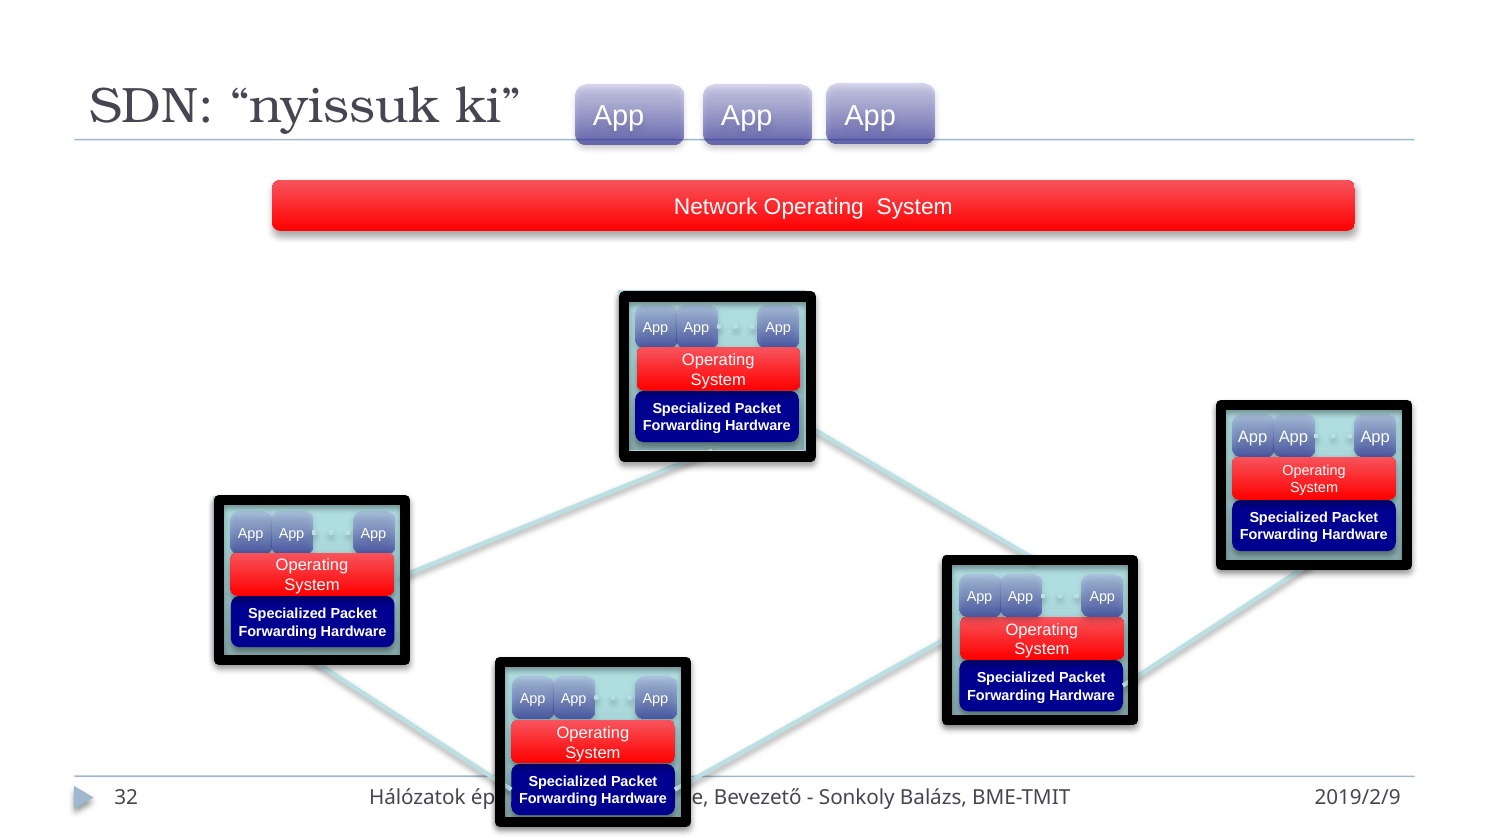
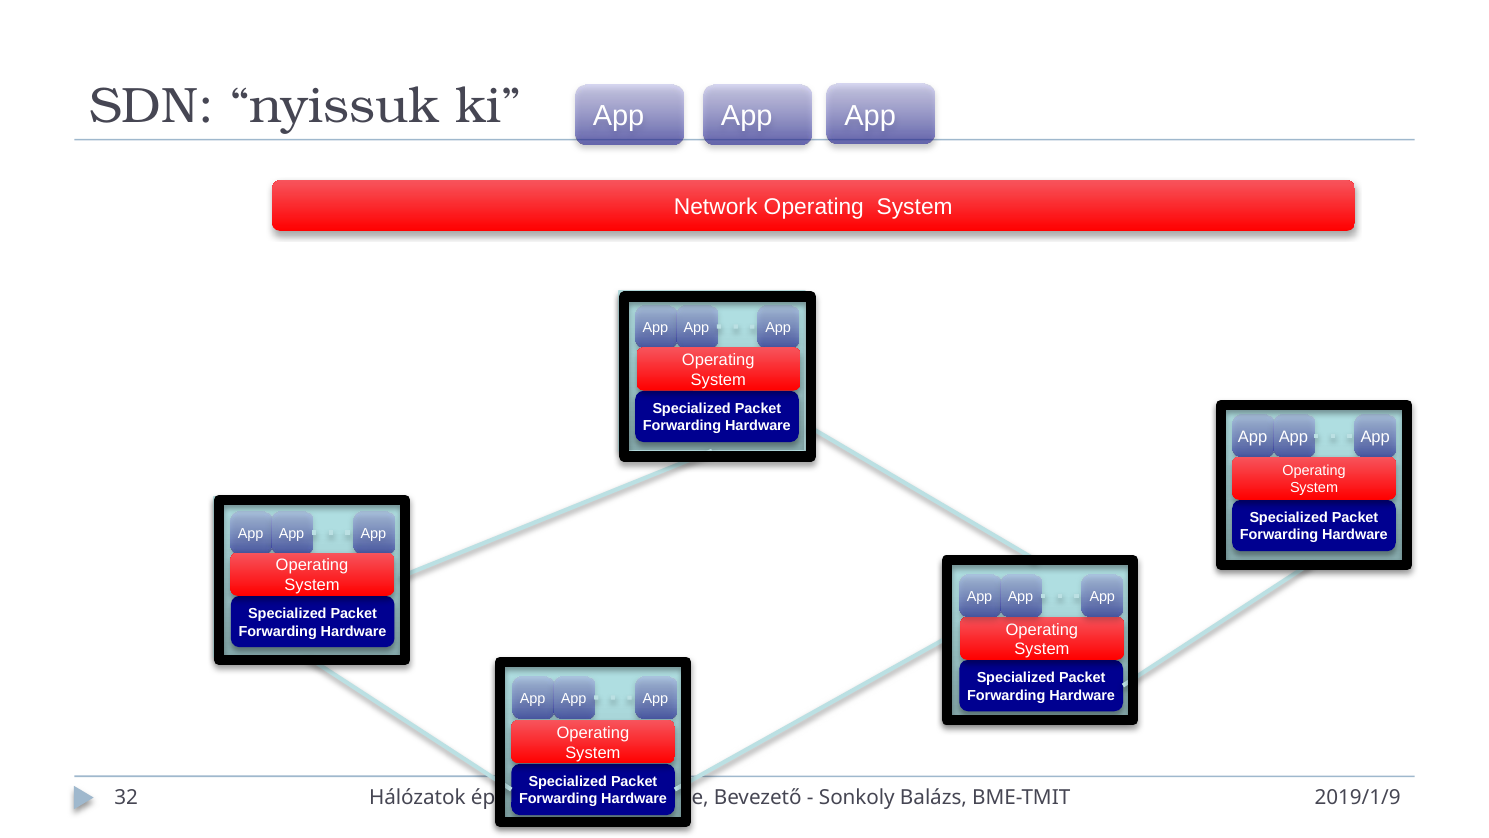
2019/2/9: 2019/2/9 -> 2019/1/9
